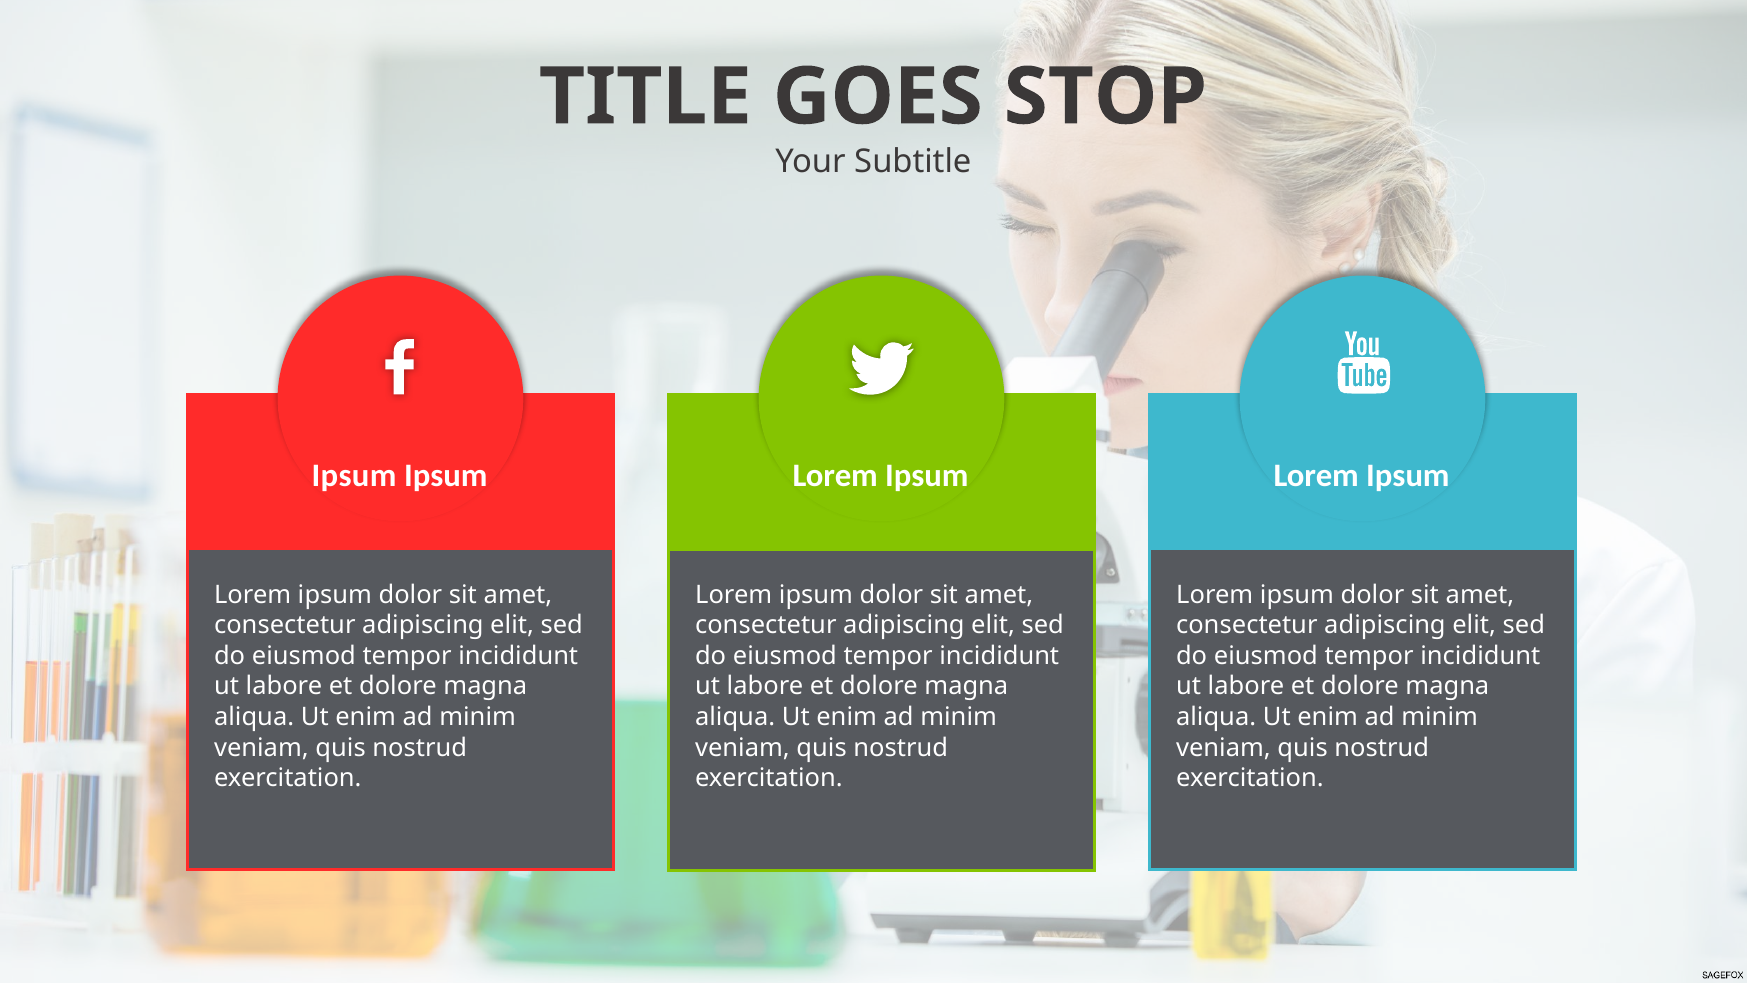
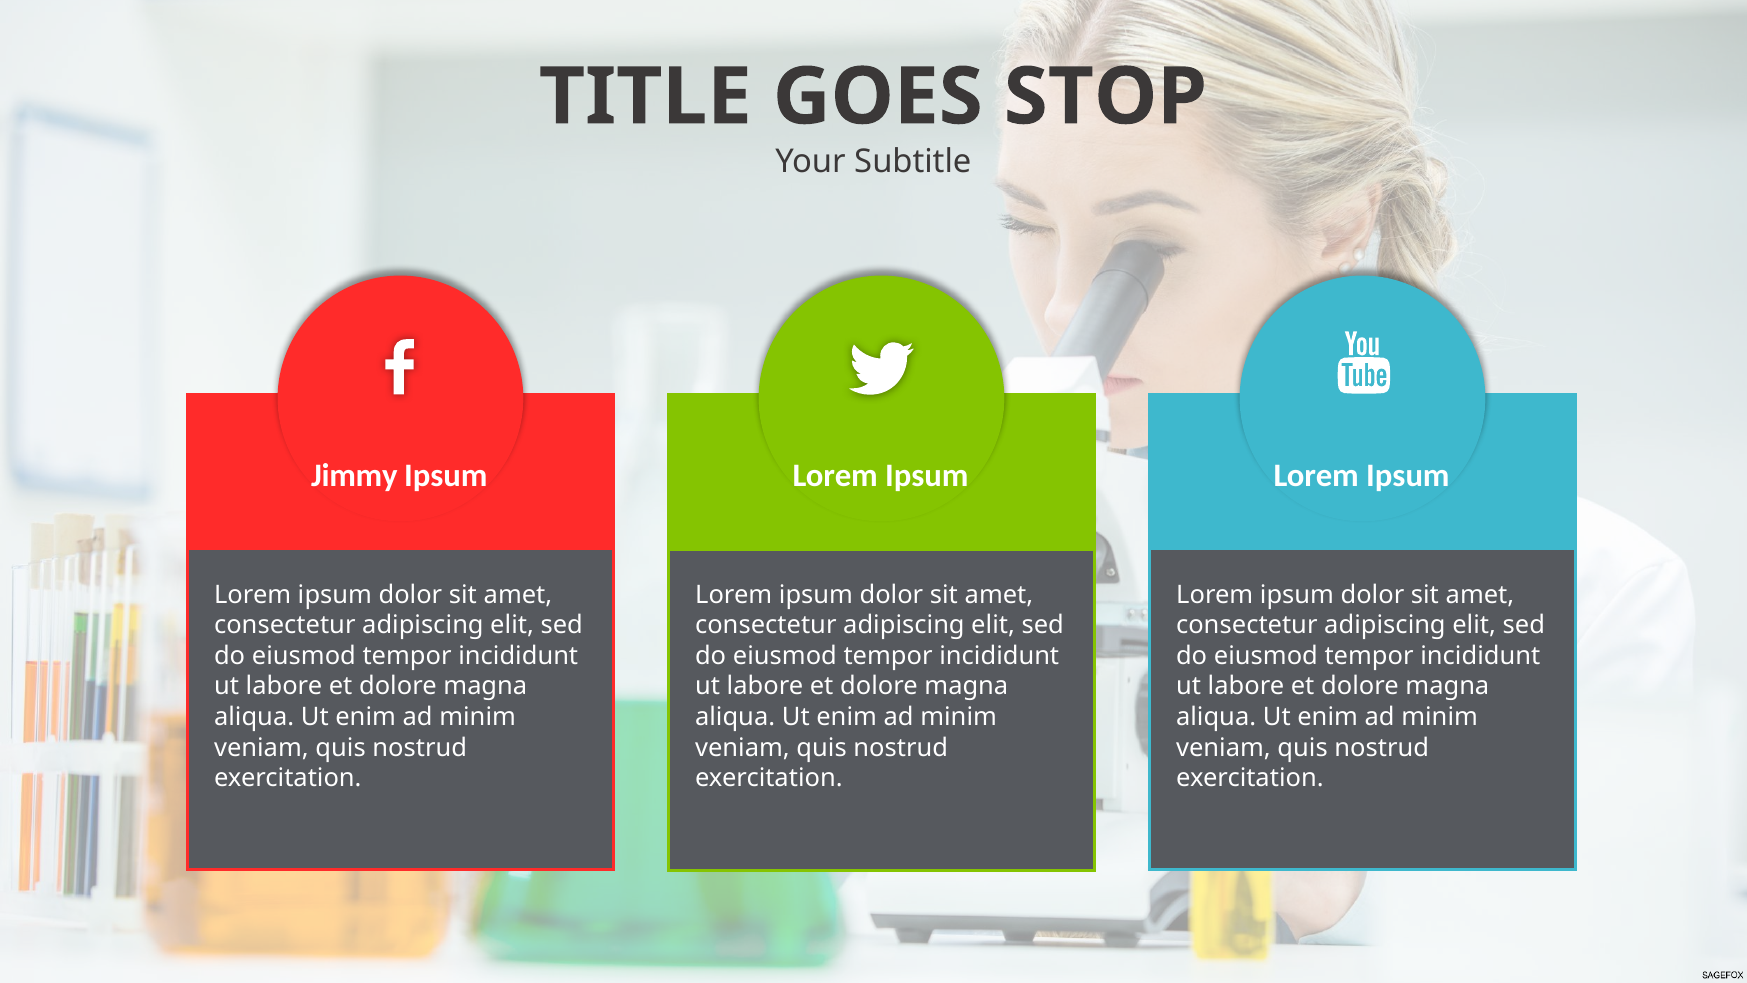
Ipsum at (354, 475): Ipsum -> Jimmy
